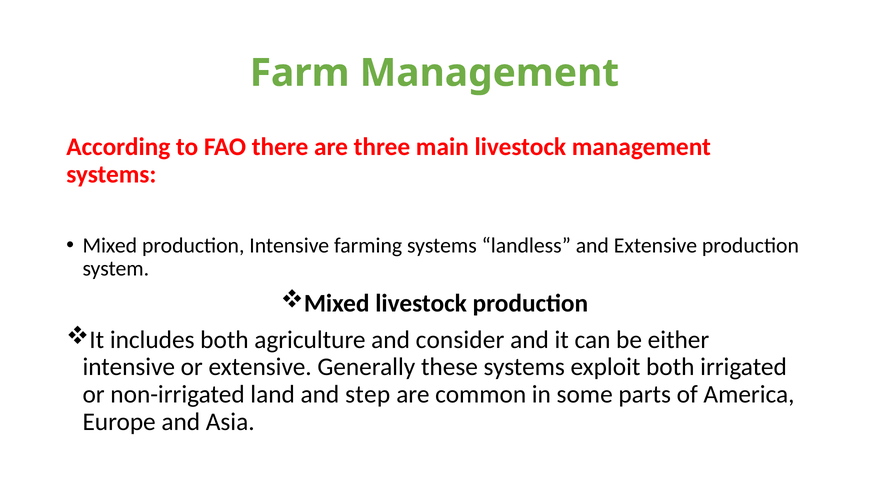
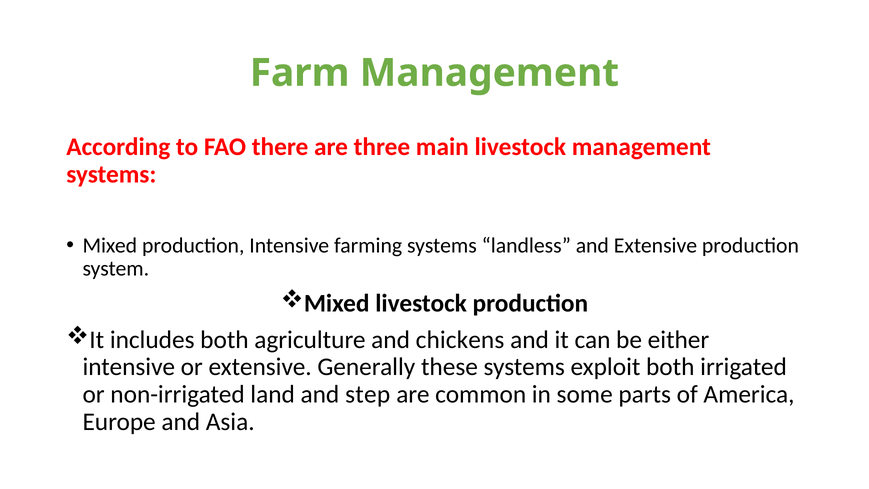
consider: consider -> chickens
